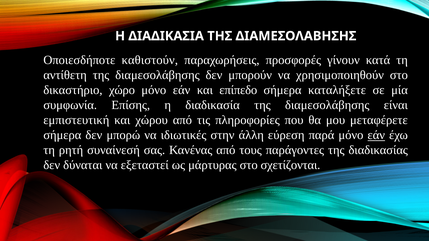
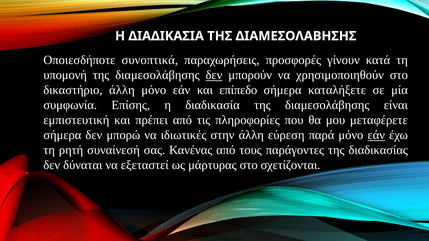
καθιστούν: καθιστούν -> συνοπτικά
αντίθετη: αντίθετη -> υπομονή
δεν at (214, 75) underline: none -> present
δικαστήριο χώρο: χώρο -> άλλη
χώρου: χώρου -> πρέπει
